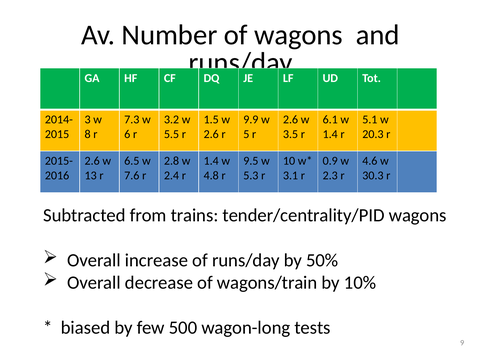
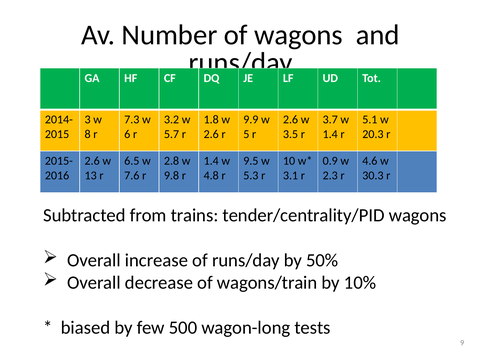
1.5: 1.5 -> 1.8
6.1: 6.1 -> 3.7
5.5: 5.5 -> 5.7
2.4: 2.4 -> 9.8
